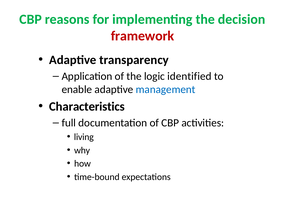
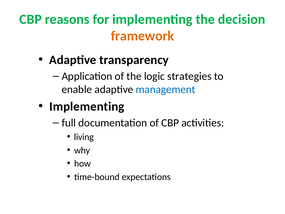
framework colour: red -> orange
identified: identified -> strategies
Characteristics at (87, 106): Characteristics -> Implementing
